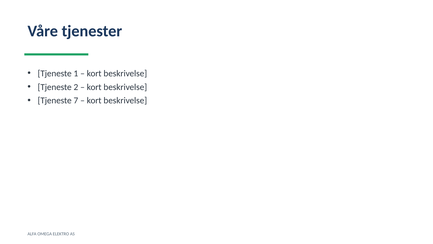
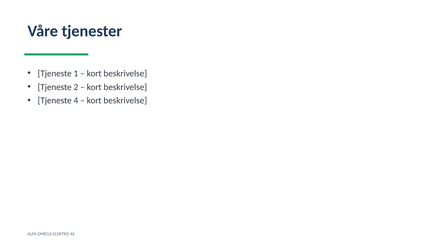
7: 7 -> 4
